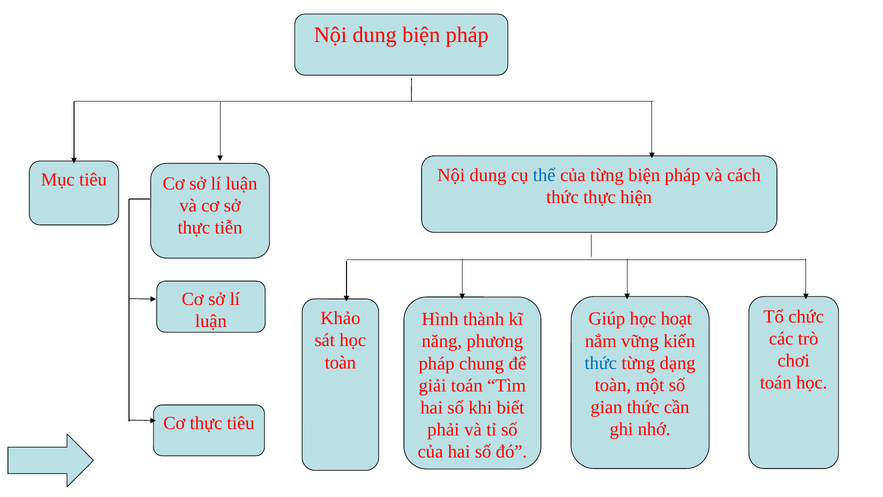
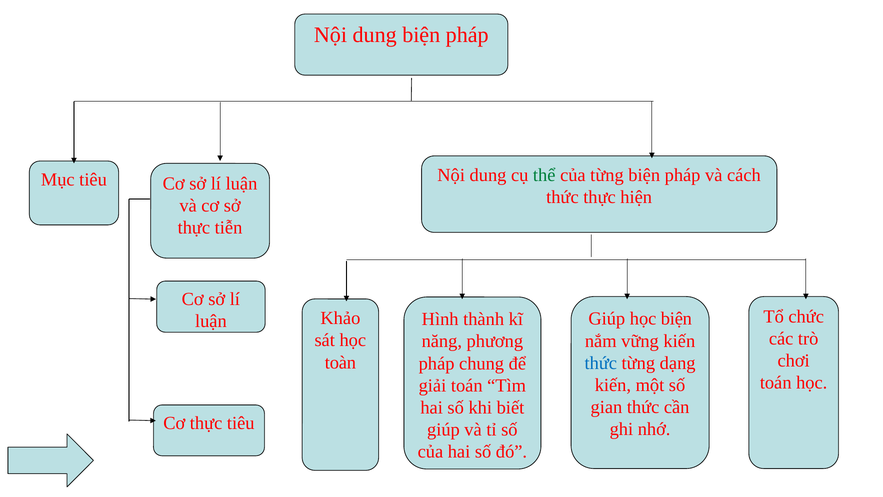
thể colour: blue -> green
học hoạt: hoạt -> biện
toàn at (613, 385): toàn -> kiến
phải at (443, 430): phải -> giúp
